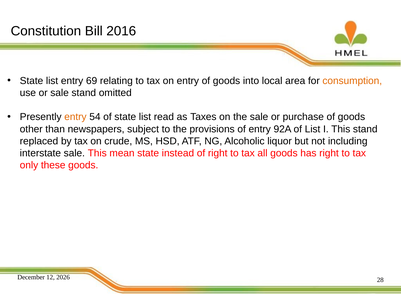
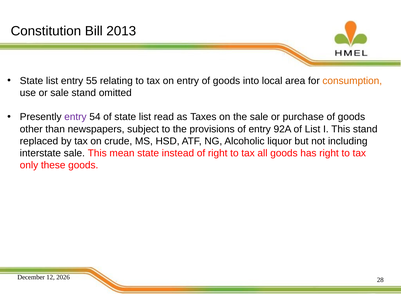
2016: 2016 -> 2013
69: 69 -> 55
entry at (75, 117) colour: orange -> purple
